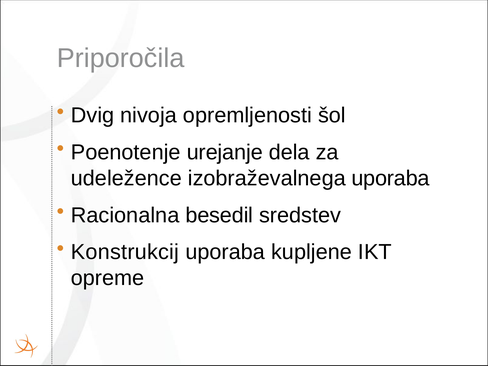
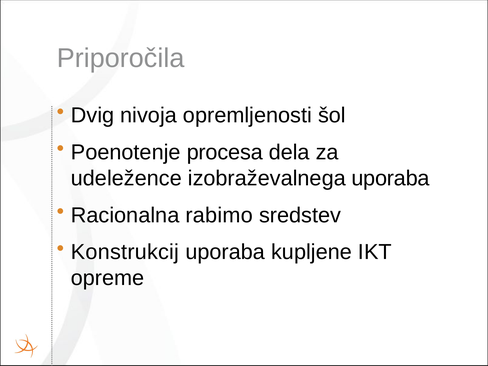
urejanje: urejanje -> procesa
besedil: besedil -> rabimo
